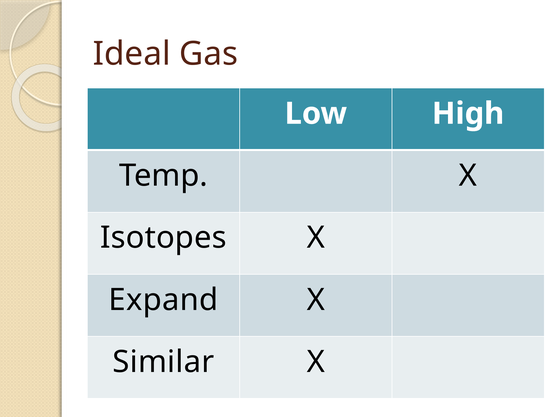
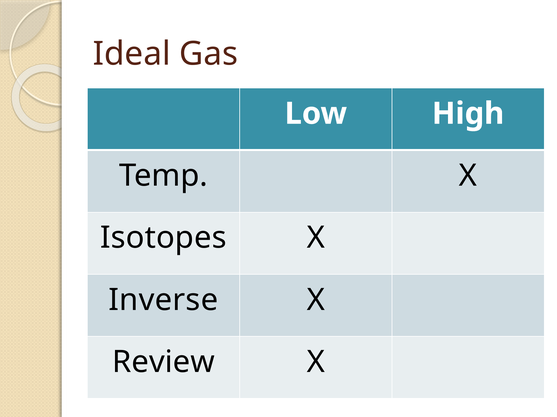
Expand: Expand -> Inverse
Similar: Similar -> Review
